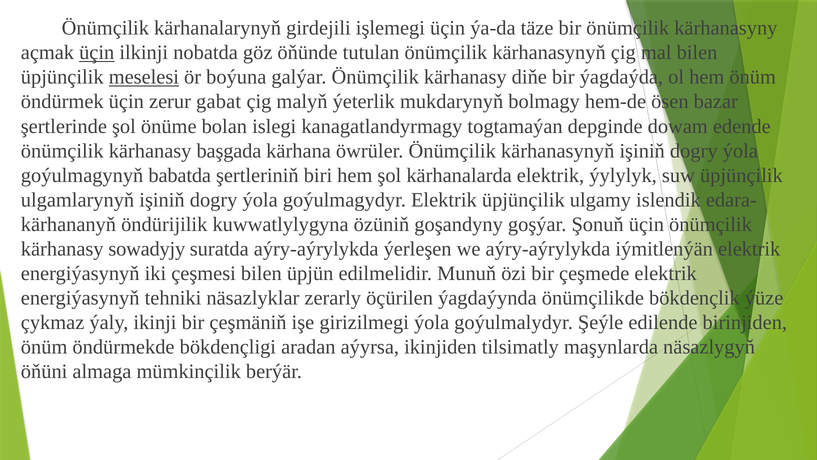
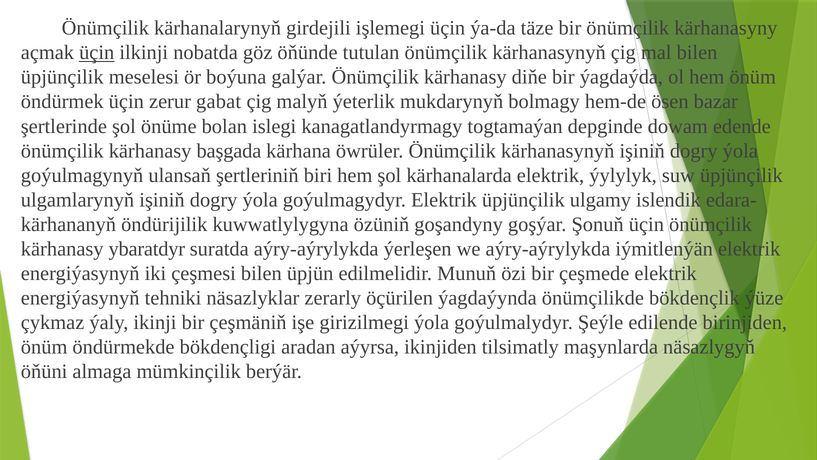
meselesi underline: present -> none
babatda: babatda -> ulansaň
sowadyjy: sowadyjy -> ybaratdyr
